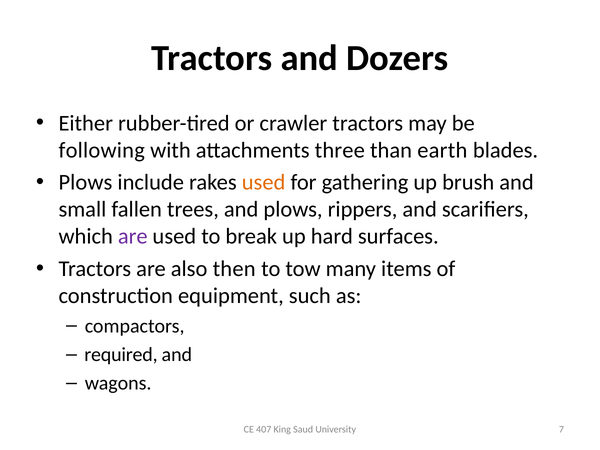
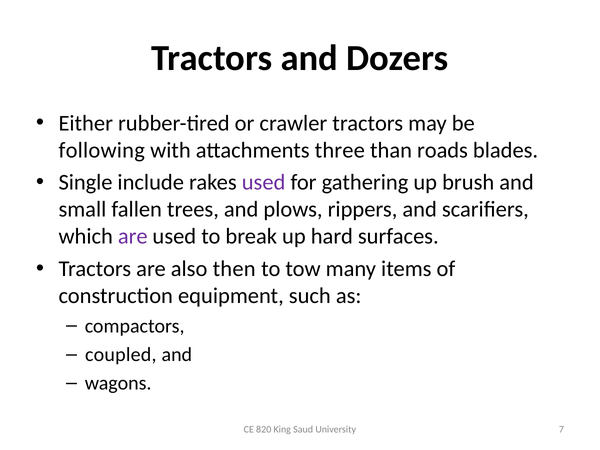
earth: earth -> roads
Plows at (85, 182): Plows -> Single
used at (264, 182) colour: orange -> purple
required: required -> coupled
407: 407 -> 820
